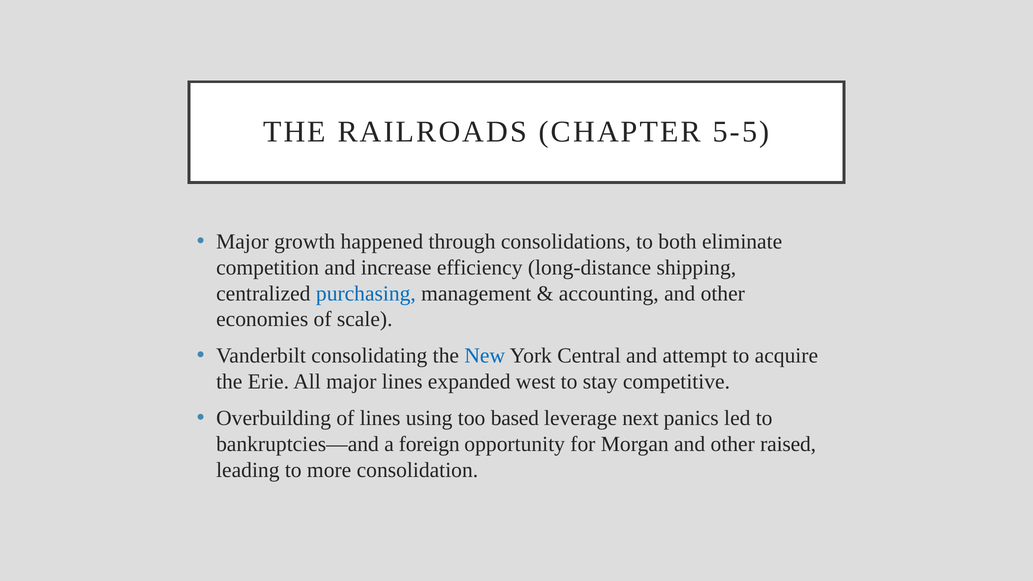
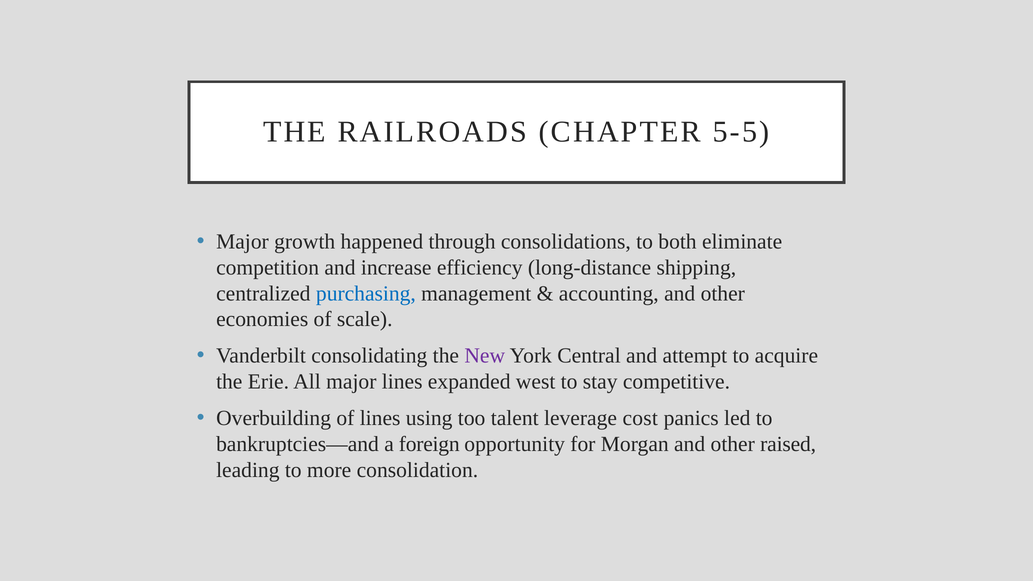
New colour: blue -> purple
based: based -> talent
next: next -> cost
